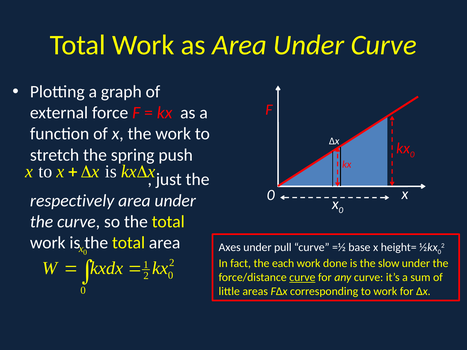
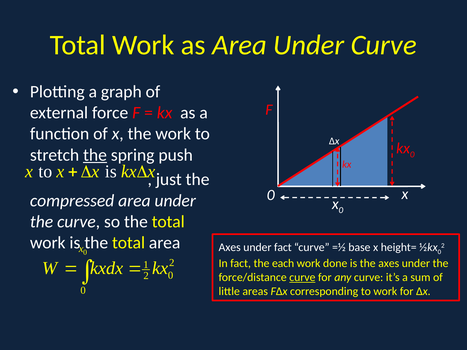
the at (95, 155) underline: none -> present
respectively: respectively -> compressed
under pull: pull -> fact
the slow: slow -> axes
